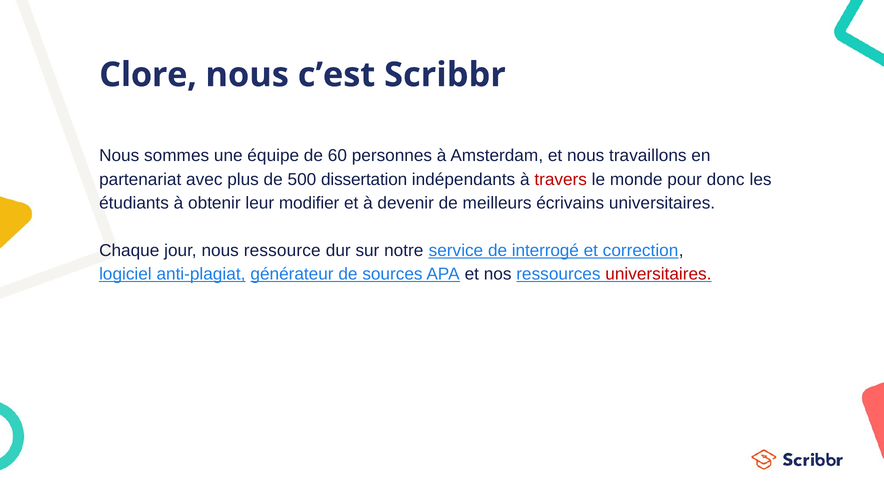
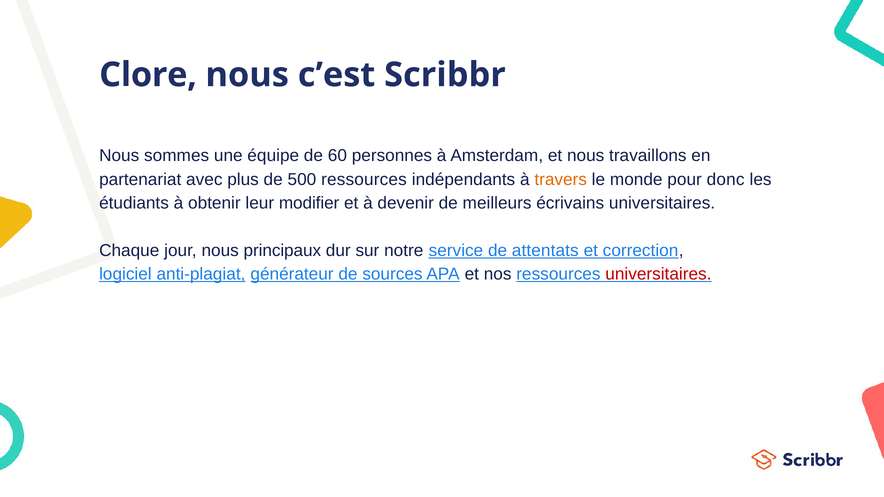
500 dissertation: dissertation -> ressources
travers colour: red -> orange
ressource: ressource -> principaux
interrogé: interrogé -> attentats
